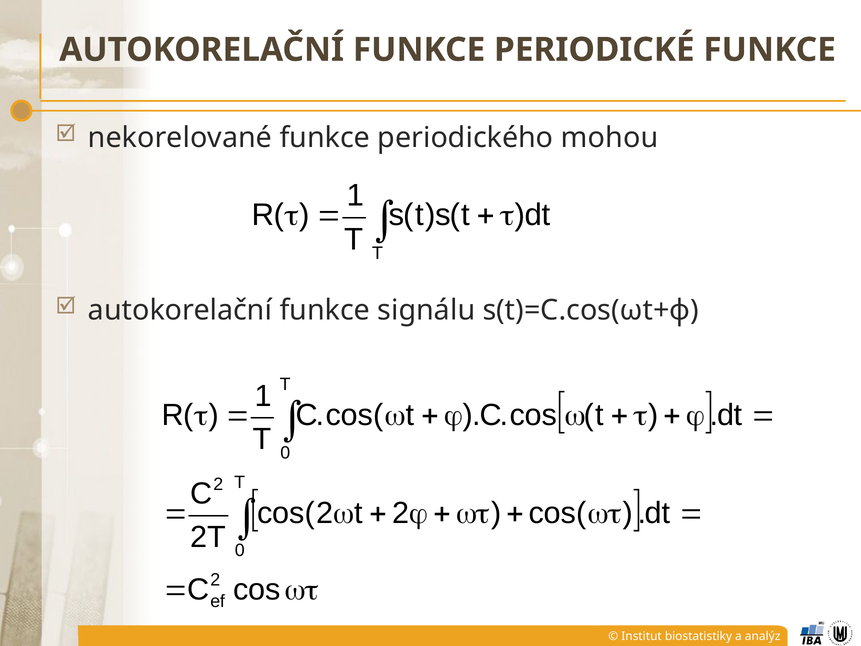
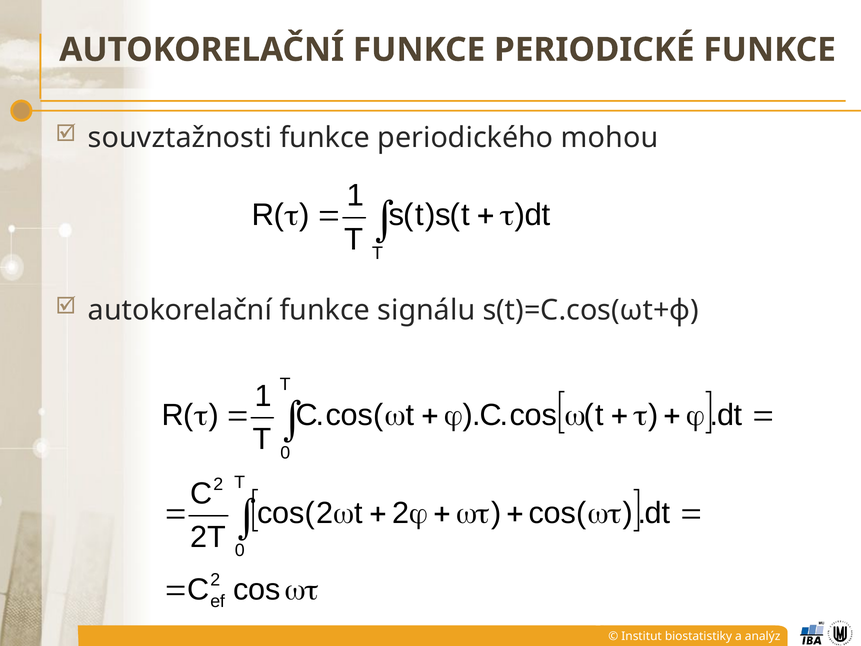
nekorelované: nekorelované -> souvztažnosti
